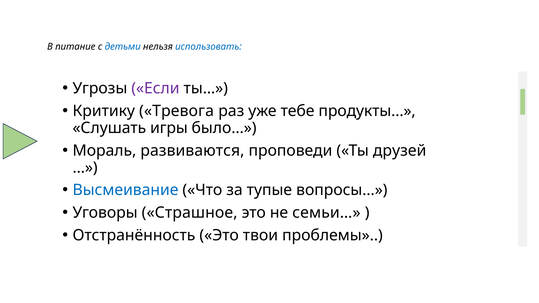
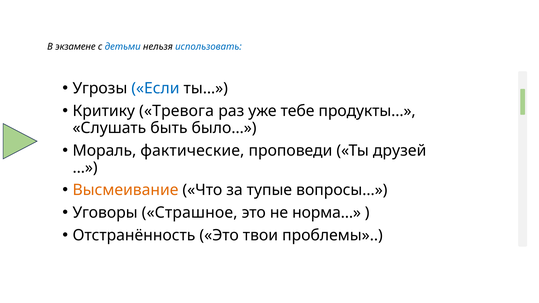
питание: питание -> экзамене
Если colour: purple -> blue
игры: игры -> быть
развиваются: развиваются -> фактические
Высмеивание colour: blue -> orange
семьи…: семьи… -> норма…
